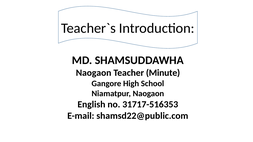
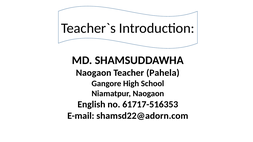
Minute: Minute -> Pahela
31717-516353: 31717-516353 -> 61717-516353
shamsd22@public.com: shamsd22@public.com -> shamsd22@adorn.com
